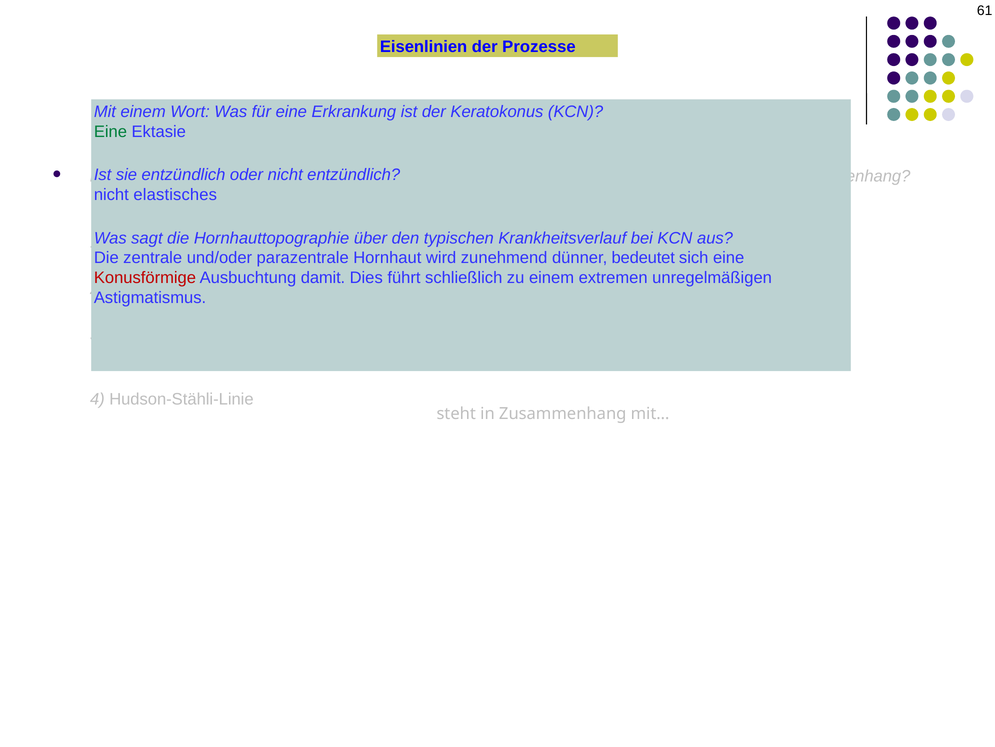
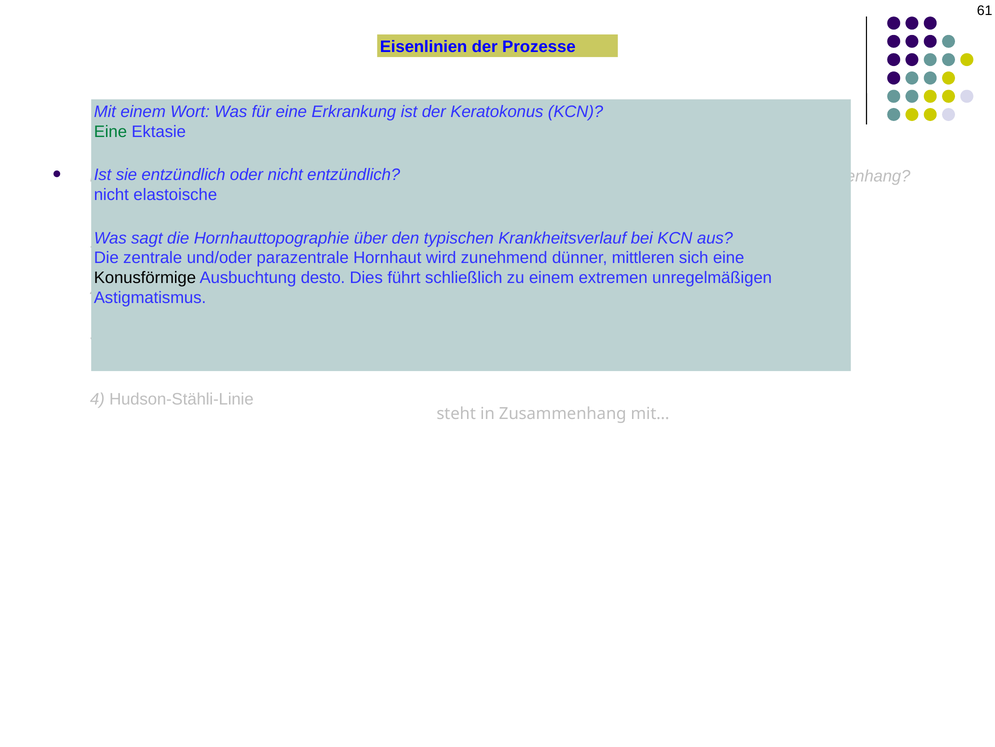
elastisches: elastisches -> elastoische
bedeutet: bedeutet -> mittleren
Konusförmige colour: red -> black
Ausbuchtung damit: damit -> desto
